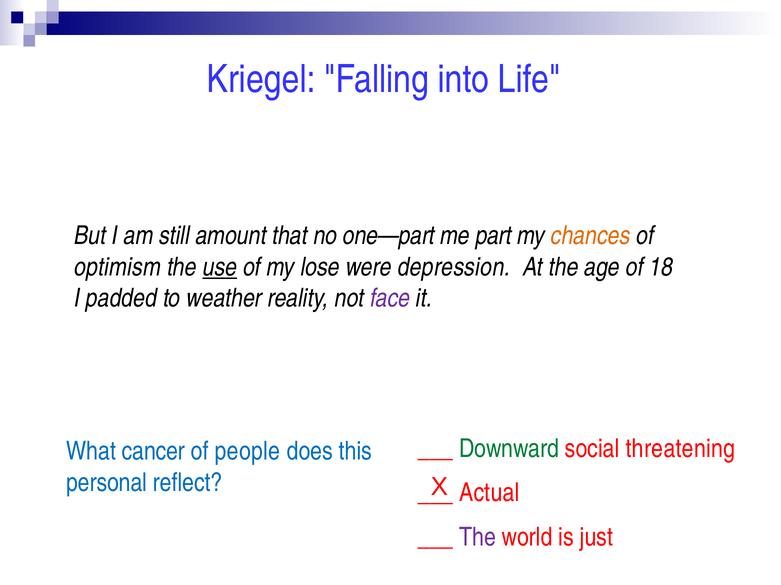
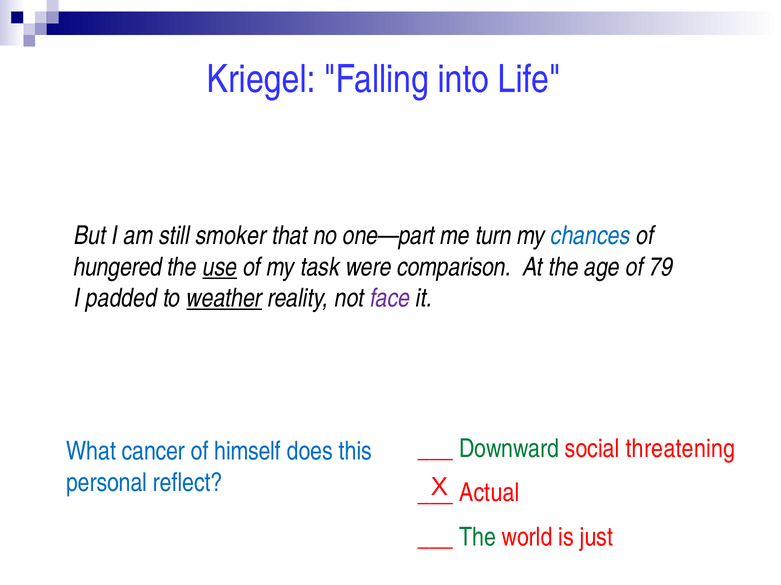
amount: amount -> smoker
part: part -> turn
chances colour: orange -> blue
optimism: optimism -> hungered
lose: lose -> task
depression: depression -> comparison
18: 18 -> 79
weather underline: none -> present
people: people -> himself
The at (478, 538) colour: purple -> green
